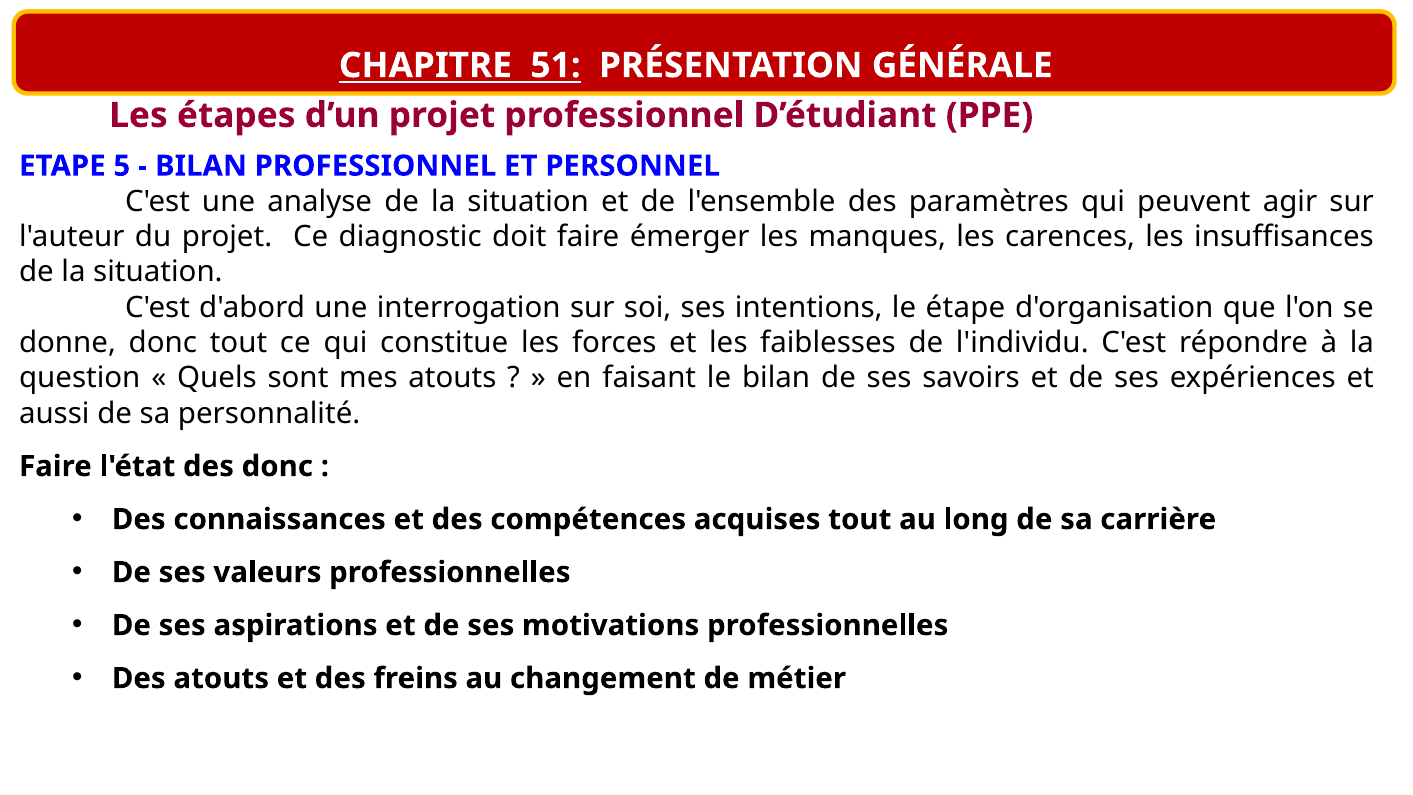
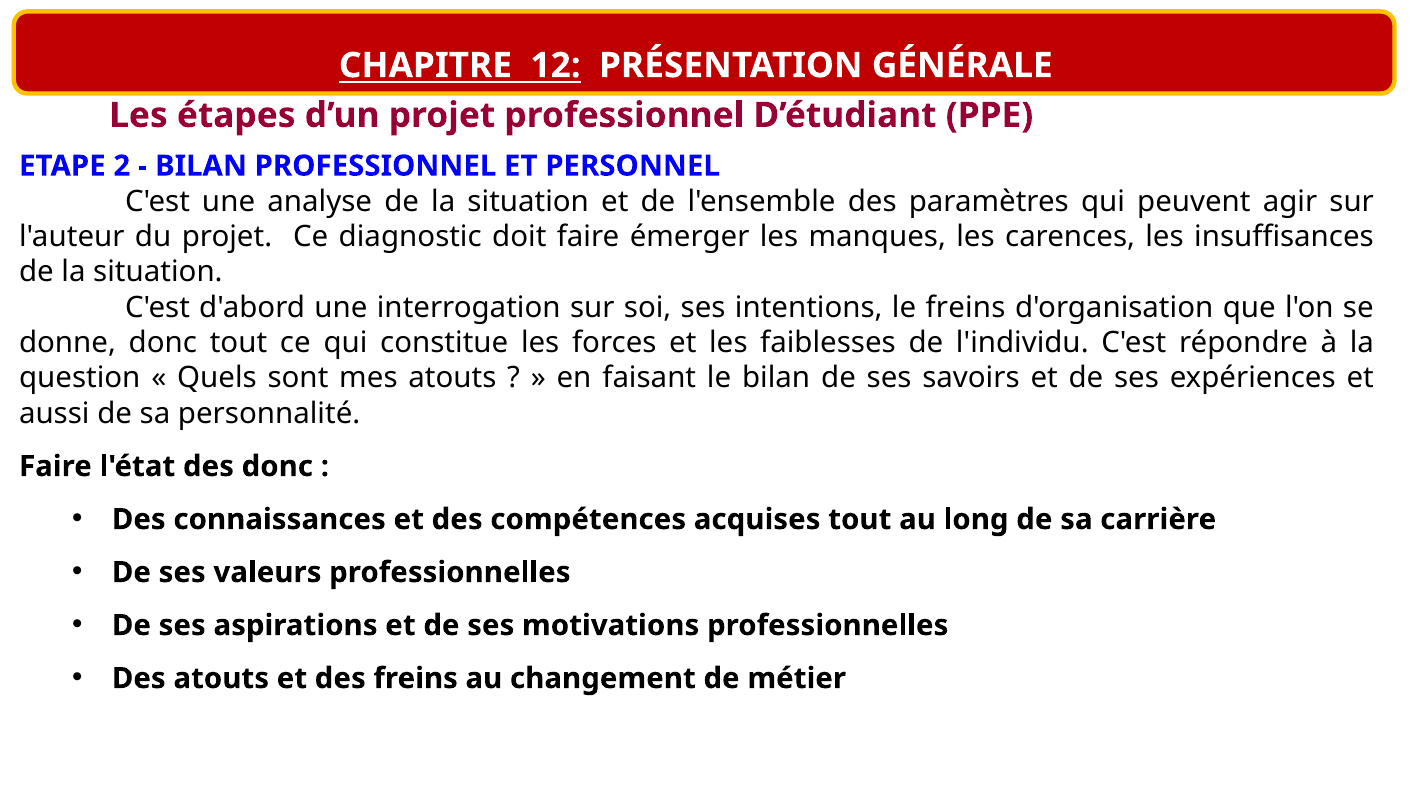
51: 51 -> 12
5: 5 -> 2
le étape: étape -> freins
